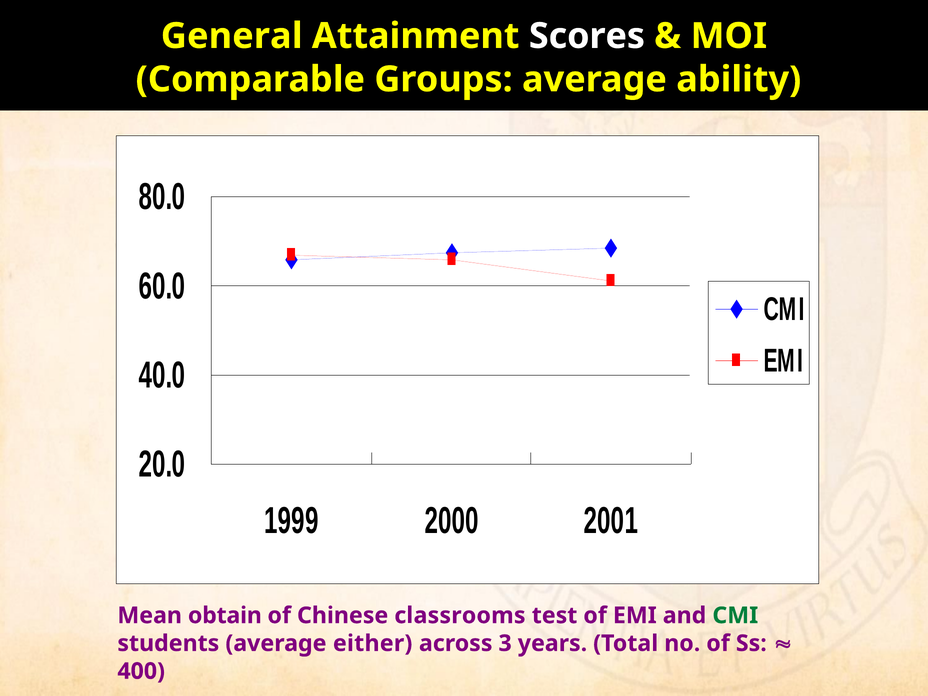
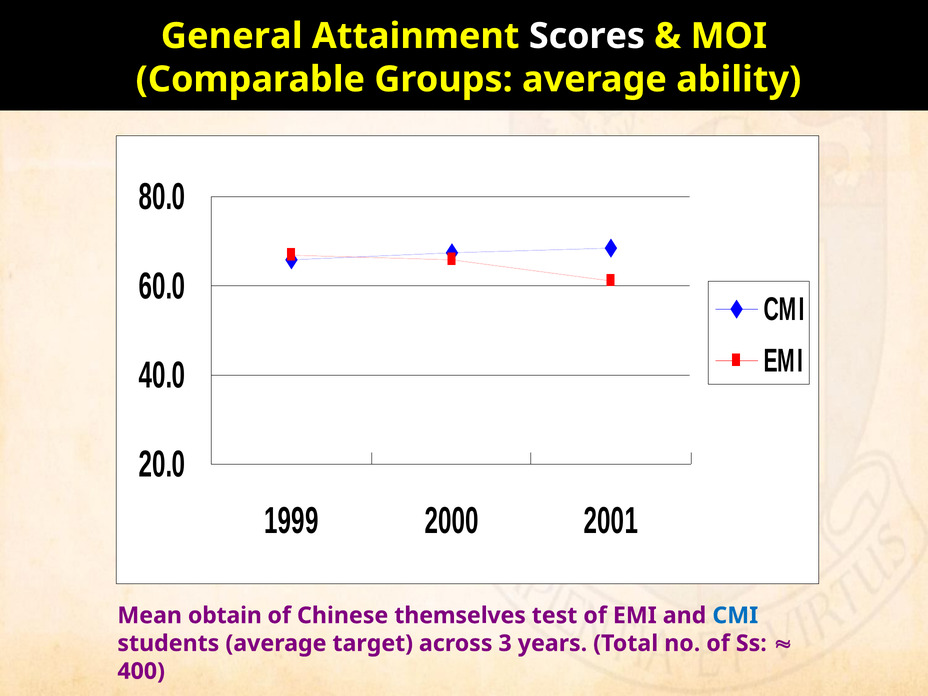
classrooms: classrooms -> themselves
CMI at (735, 616) colour: green -> blue
either: either -> target
